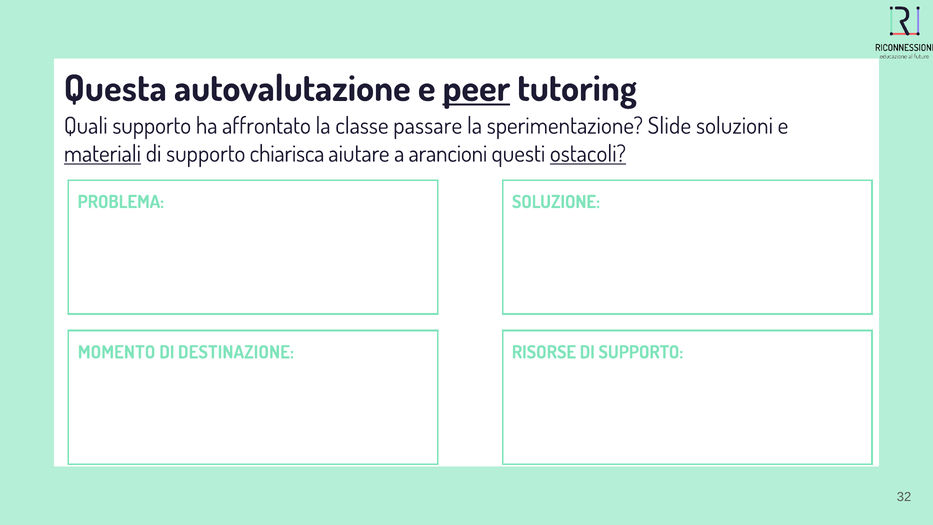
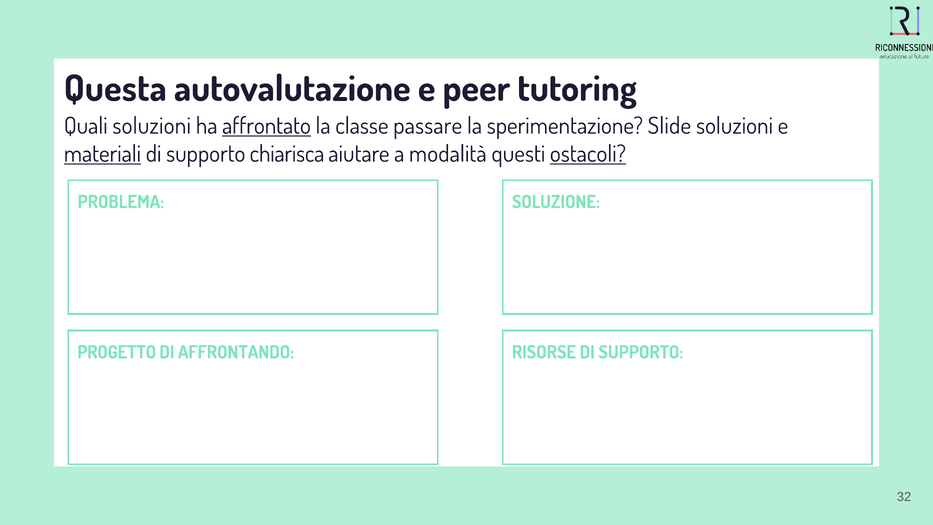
peer underline: present -> none
Quali supporto: supporto -> soluzioni
affrontato underline: none -> present
arancioni: arancioni -> modalità
MOMENTO: MOMENTO -> PROGETTO
DESTINAZIONE: DESTINAZIONE -> AFFRONTANDO
